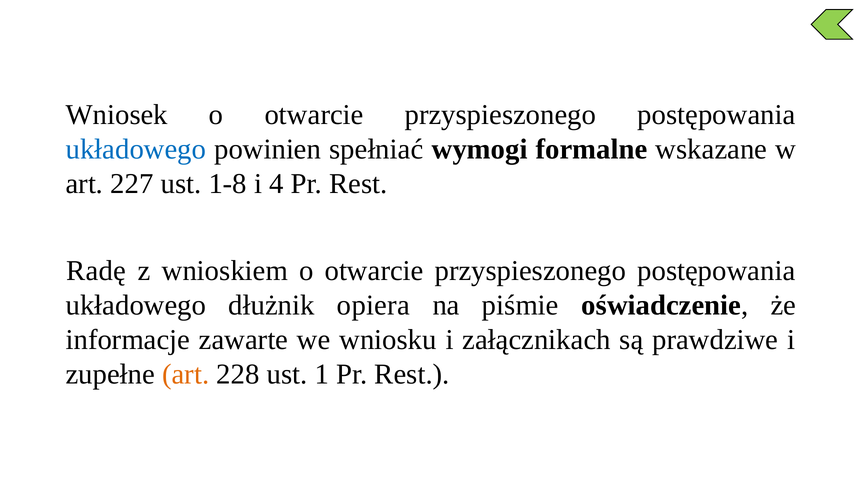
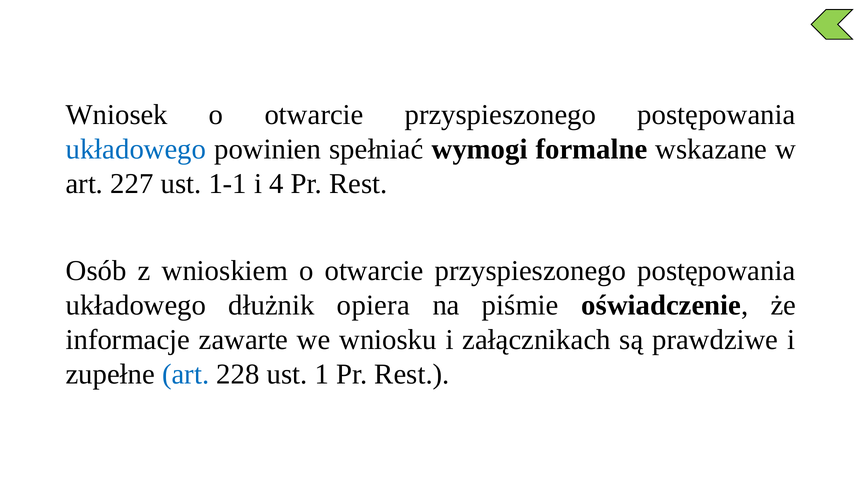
1-8: 1-8 -> 1-1
Radę: Radę -> Osób
art at (186, 374) colour: orange -> blue
